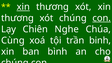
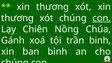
xin at (23, 7) underline: present -> none
Nghe: Nghe -> Nồng
Cùng: Cùng -> Gánh
